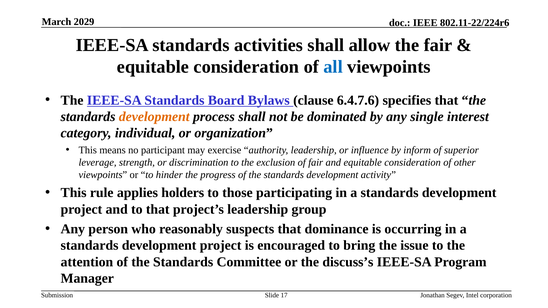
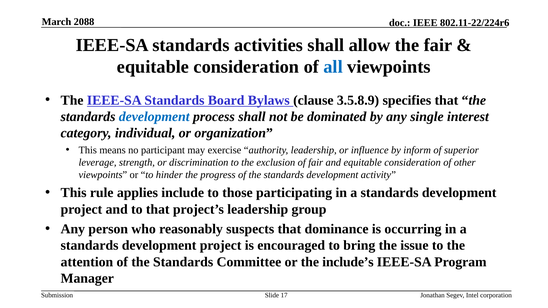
2029: 2029 -> 2088
6.4.7.6: 6.4.7.6 -> 3.5.8.9
development at (154, 117) colour: orange -> blue
holders: holders -> include
discuss’s: discuss’s -> include’s
